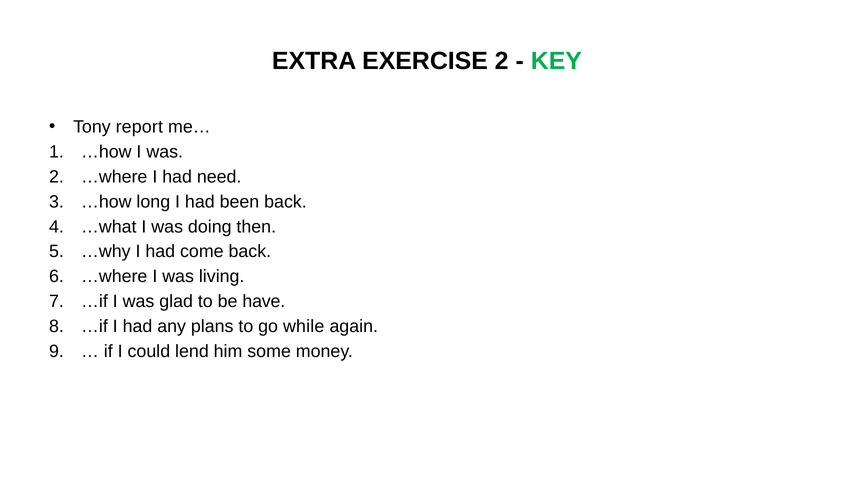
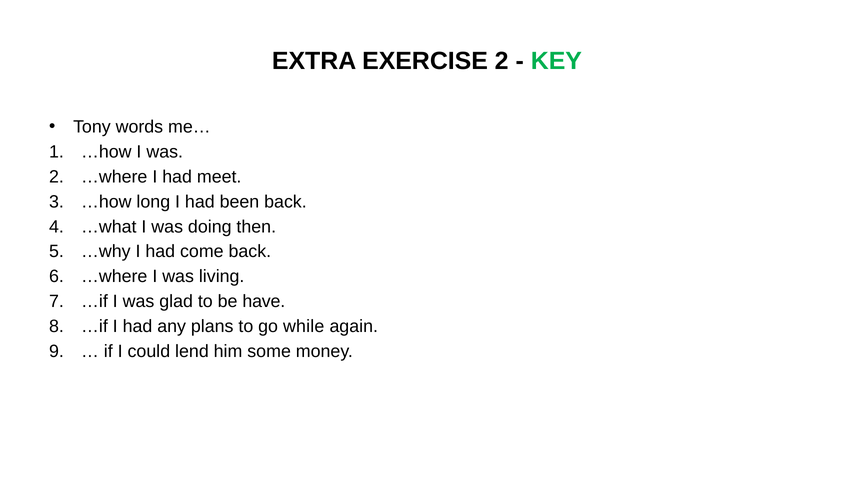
report: report -> words
need: need -> meet
